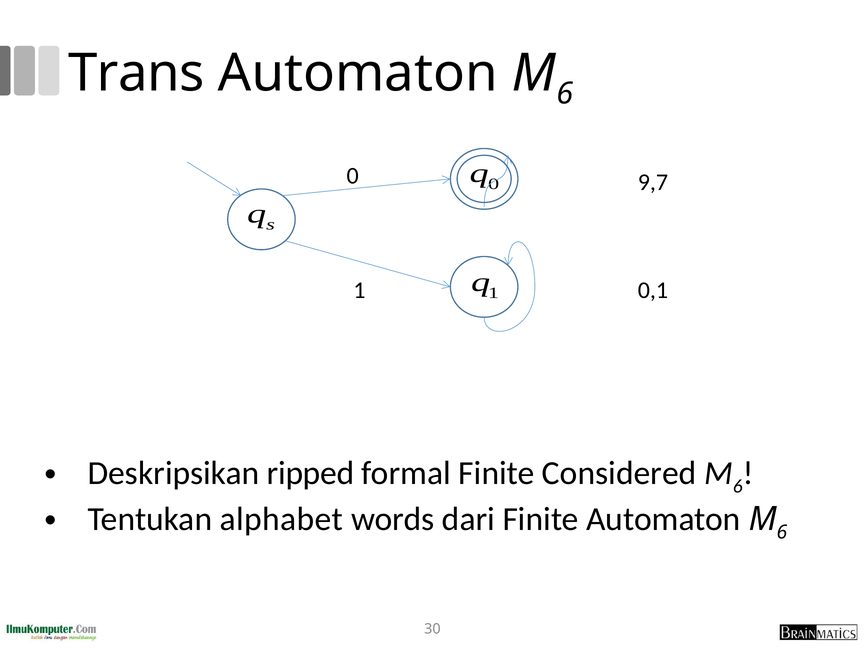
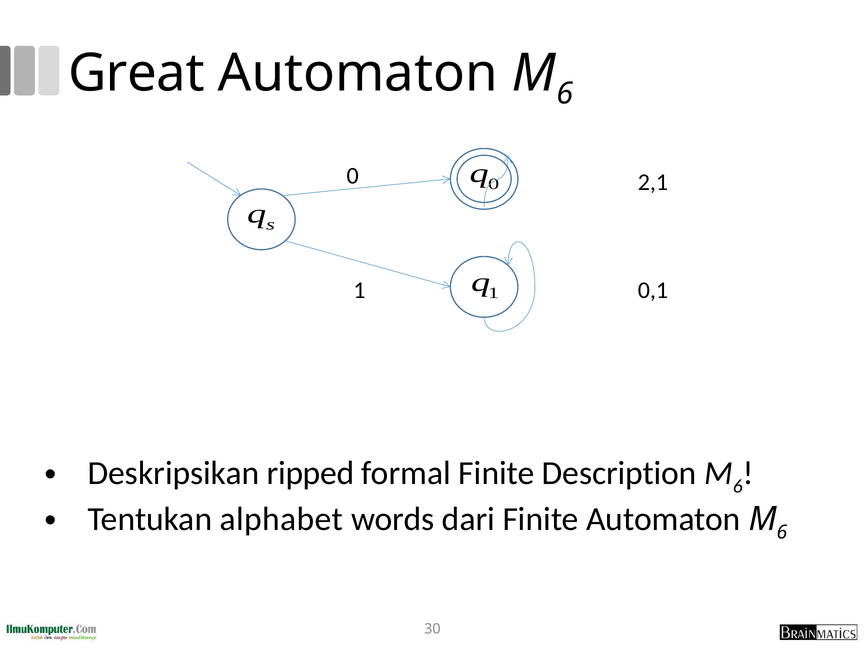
Trans: Trans -> Great
9,7: 9,7 -> 2,1
Considered: Considered -> Description
